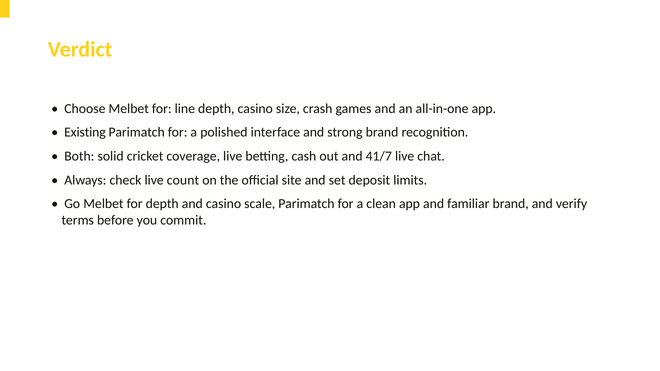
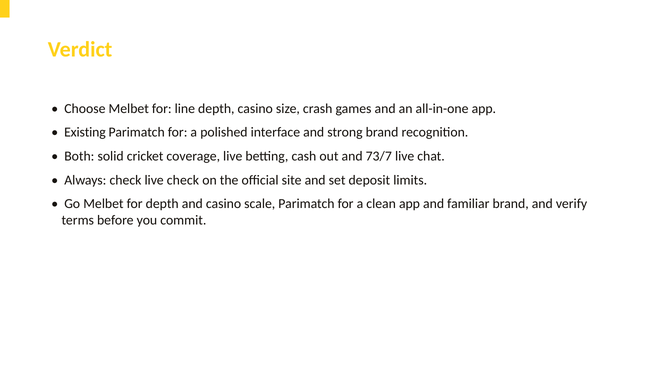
41/7: 41/7 -> 73/7
live count: count -> check
